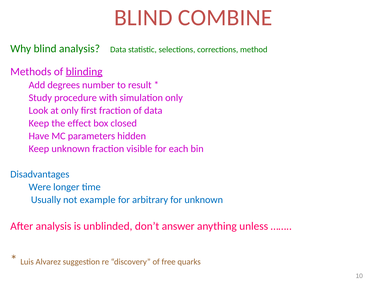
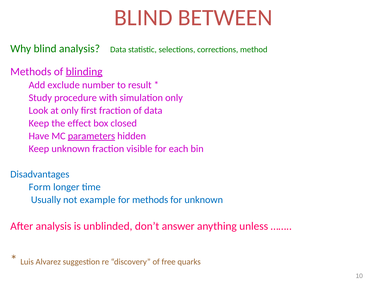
COMBINE: COMBINE -> BETWEEN
degrees: degrees -> exclude
parameters underline: none -> present
Were: Were -> Form
for arbitrary: arbitrary -> methods
